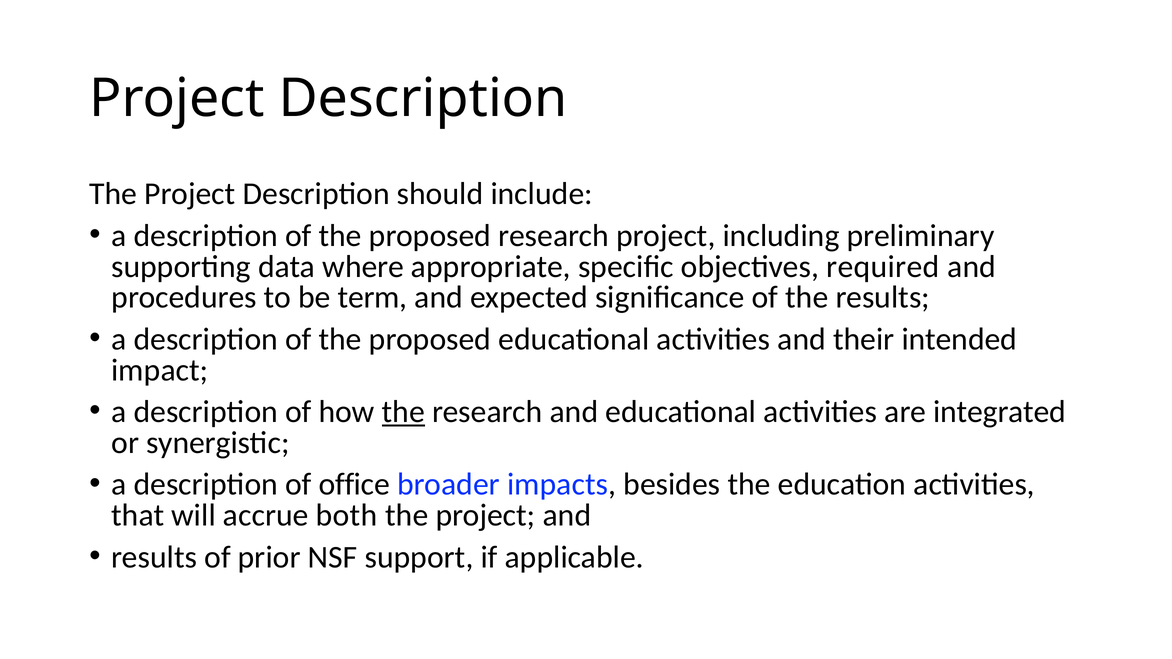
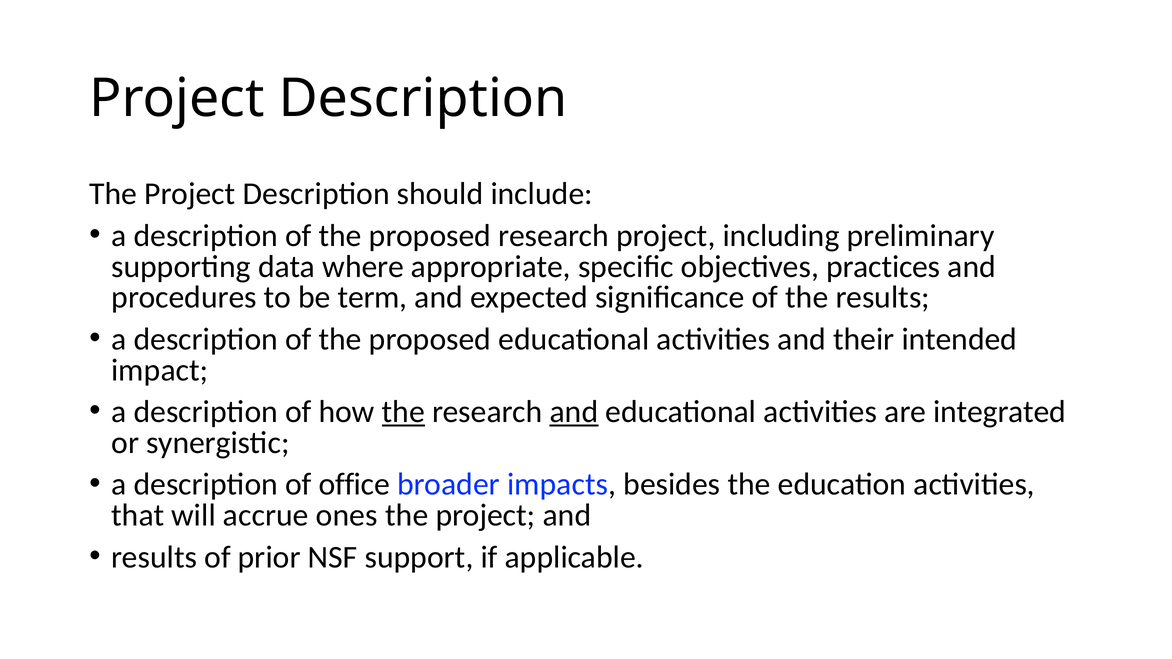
required: required -> practices
and at (574, 412) underline: none -> present
both: both -> ones
